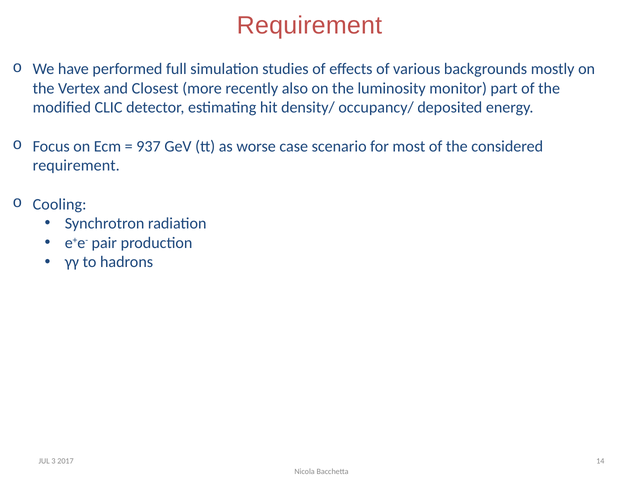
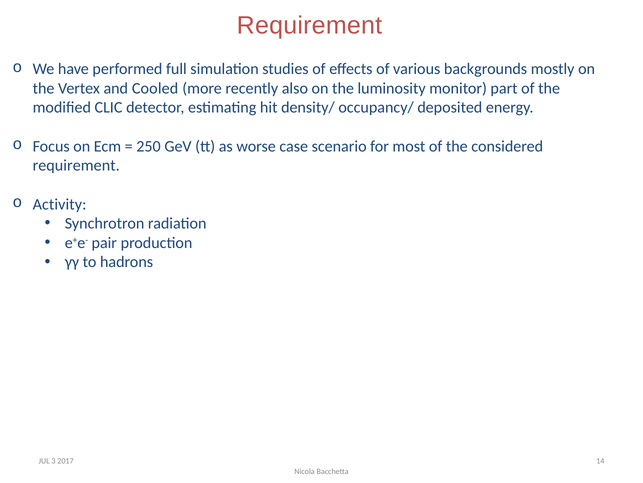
Closest: Closest -> Cooled
937: 937 -> 250
Cooling: Cooling -> Activity
